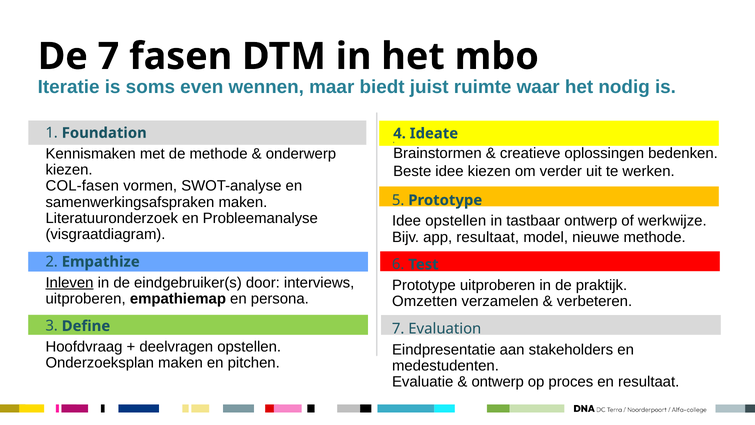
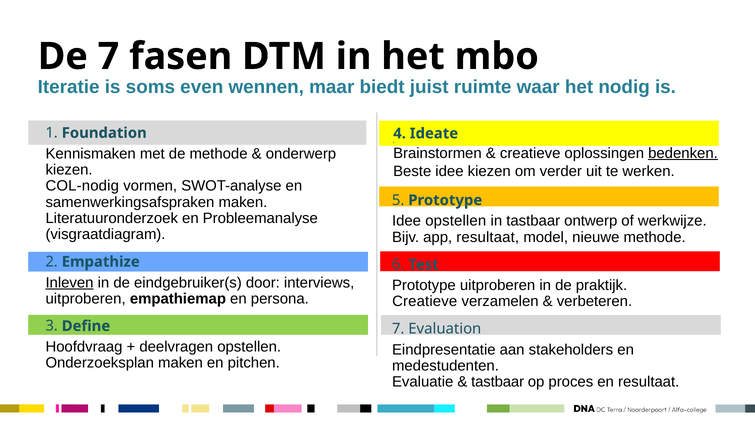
bedenken underline: none -> present
COL-fasen: COL-fasen -> COL-nodig
Omzetten at (425, 301): Omzetten -> Creatieve
ontwerp at (498, 382): ontwerp -> tastbaar
